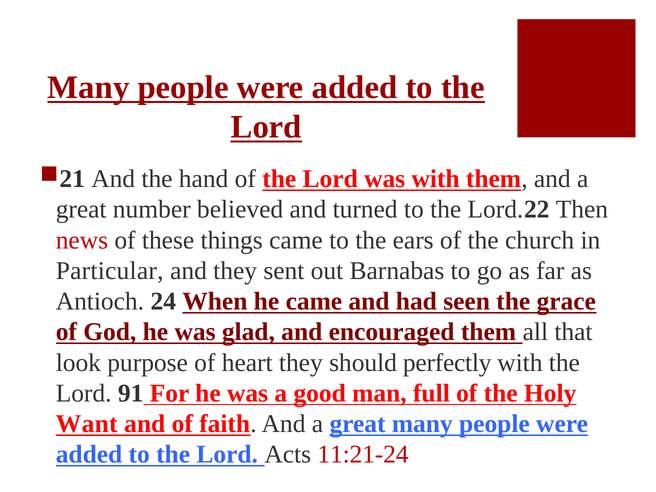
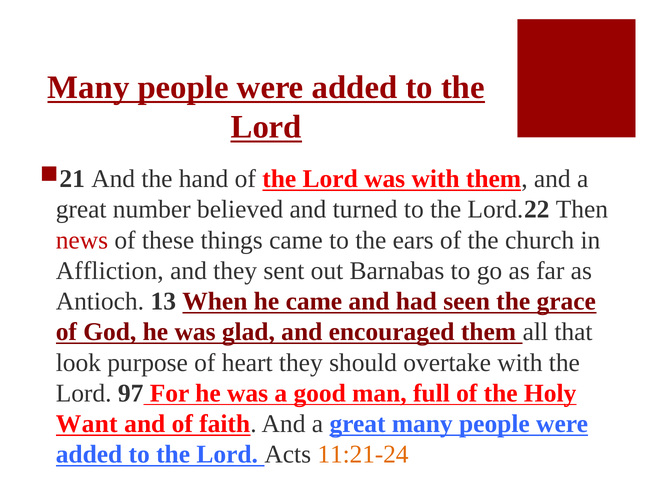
Particular: Particular -> Affliction
24: 24 -> 13
perfectly: perfectly -> overtake
91: 91 -> 97
11:21-24 colour: red -> orange
